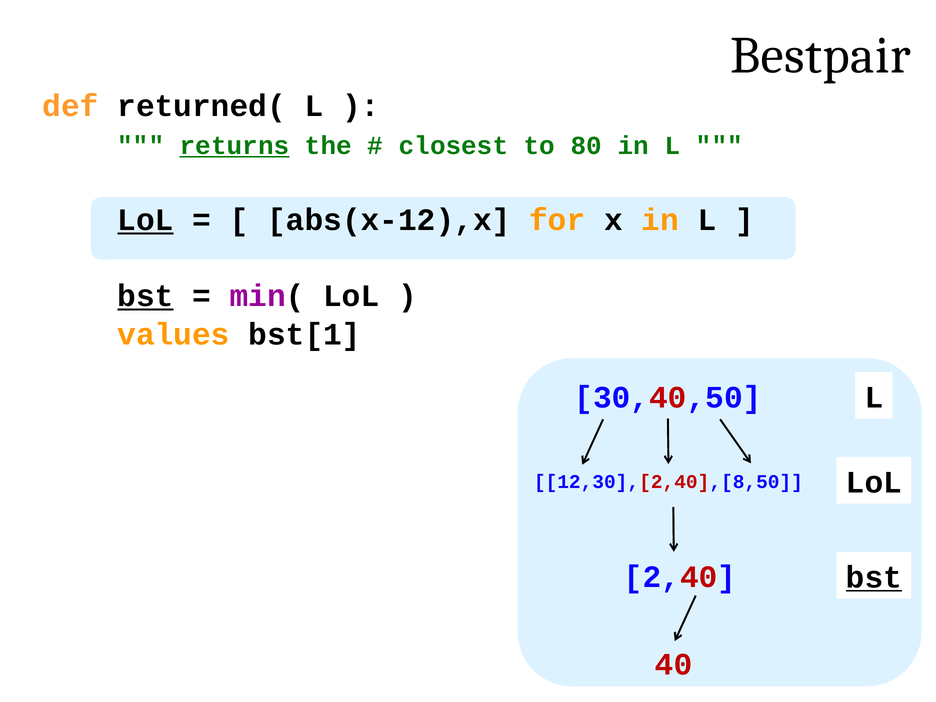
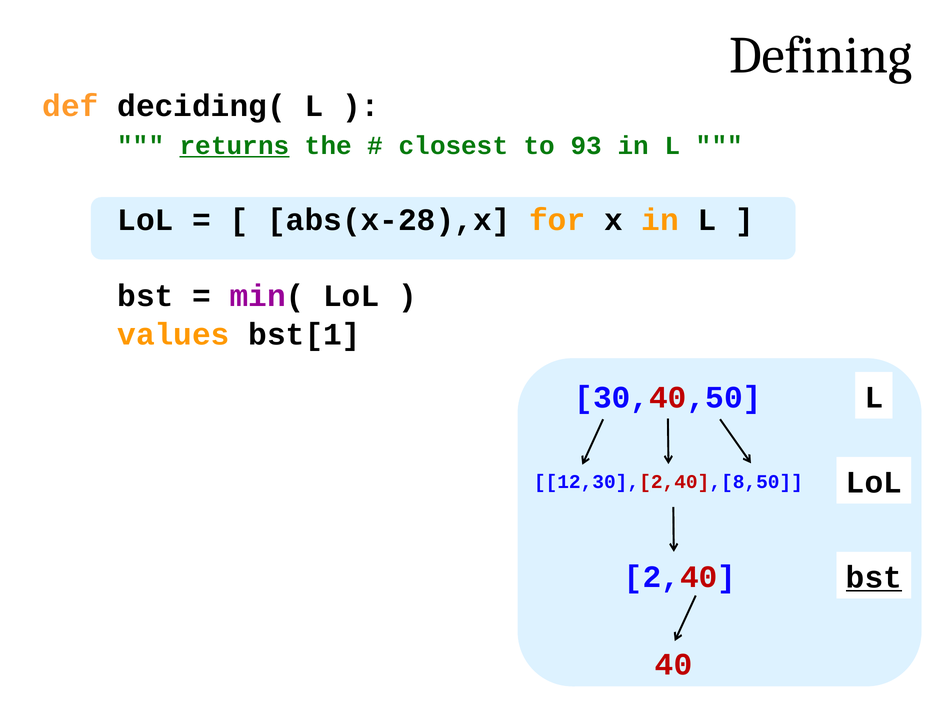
Bestpair: Bestpair -> Defining
returned(: returned( -> deciding(
80: 80 -> 93
LoL at (145, 220) underline: present -> none
abs(x-12),x: abs(x-12),x -> abs(x-28),x
bst at (145, 296) underline: present -> none
